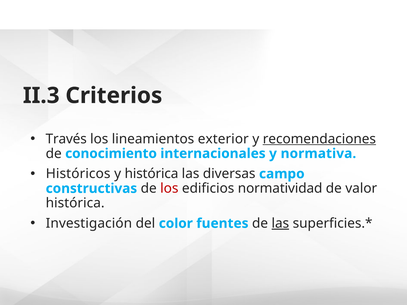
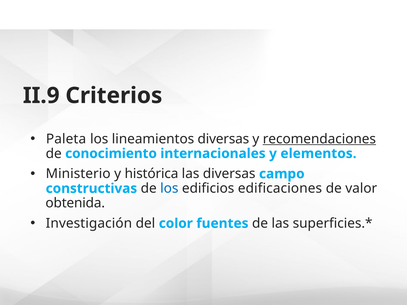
II.3: II.3 -> II.9
Través: Través -> Paleta
lineamientos exterior: exterior -> diversas
normativa: normativa -> elementos
Históricos: Históricos -> Ministerio
los at (169, 189) colour: red -> blue
normatividad: normatividad -> edificaciones
histórica at (75, 203): histórica -> obtenida
las at (280, 224) underline: present -> none
